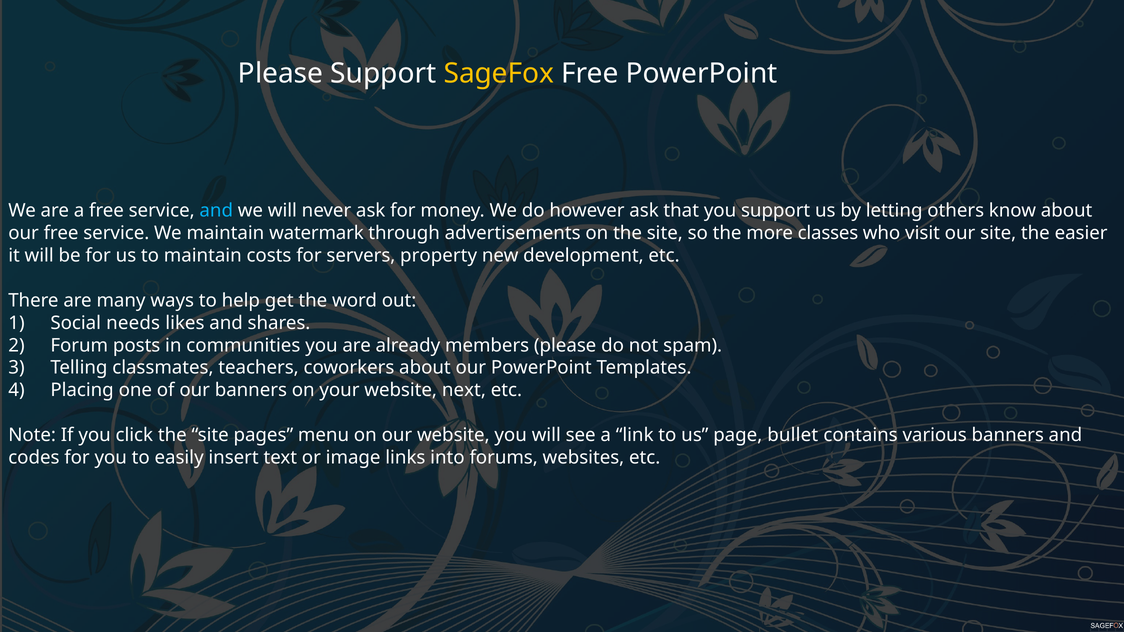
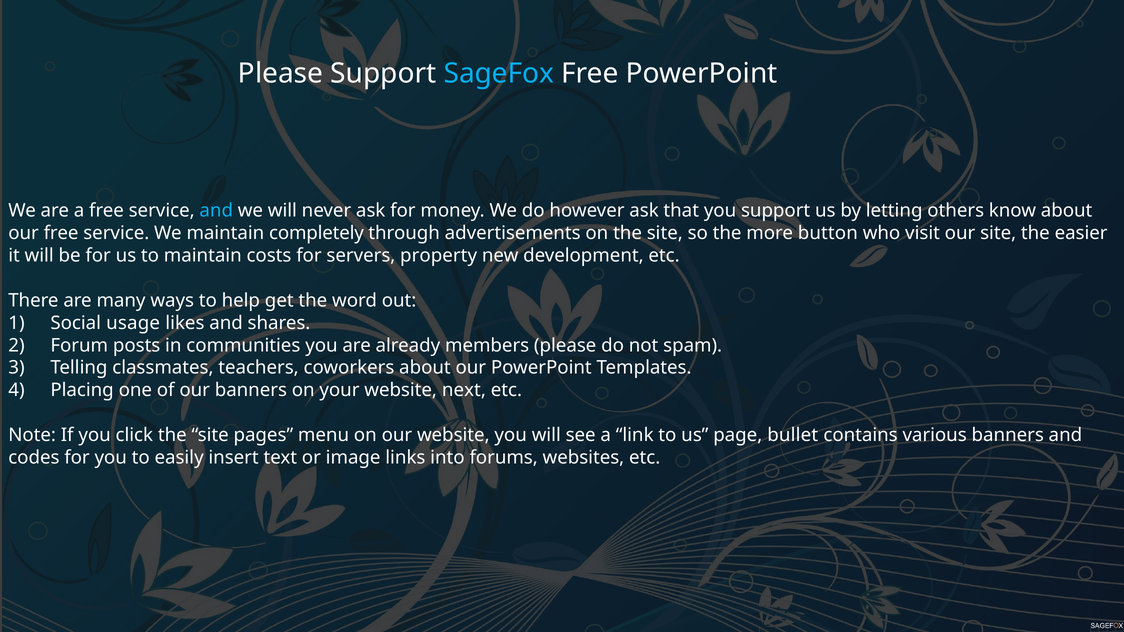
SageFox colour: yellow -> light blue
watermark: watermark -> completely
classes: classes -> button
needs: needs -> usage
